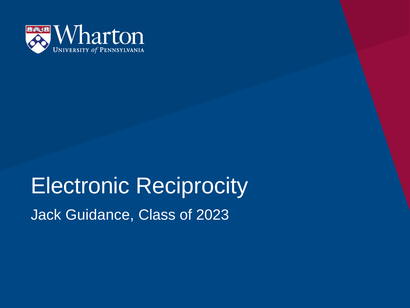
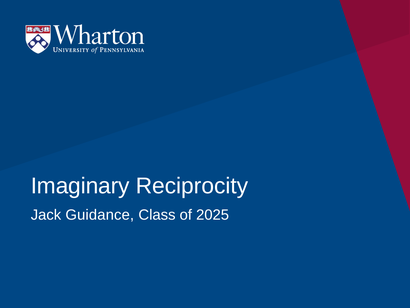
Electronic: Electronic -> Imaginary
2023: 2023 -> 2025
